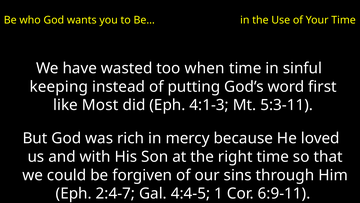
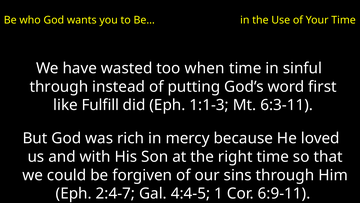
keeping at (59, 86): keeping -> through
Most: Most -> Fulfill
4:1-3: 4:1-3 -> 1:1-3
5:3-11: 5:3-11 -> 6:3-11
